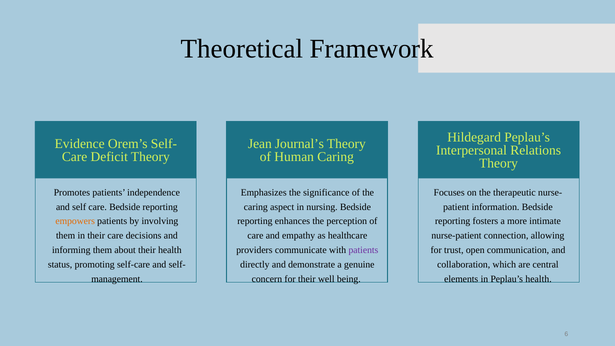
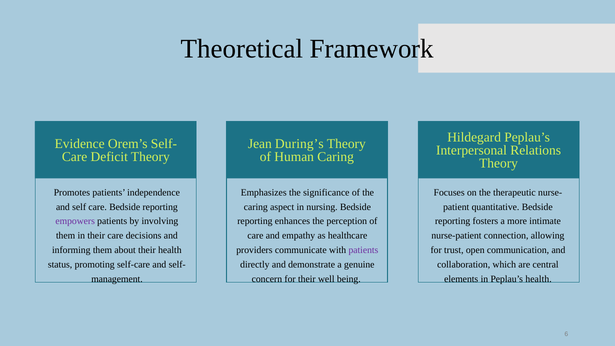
Journal’s: Journal’s -> During’s
information: information -> quantitative
empowers colour: orange -> purple
